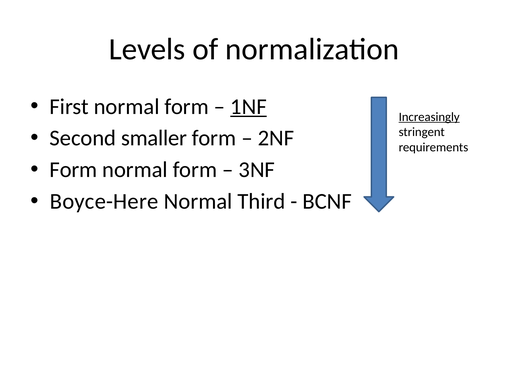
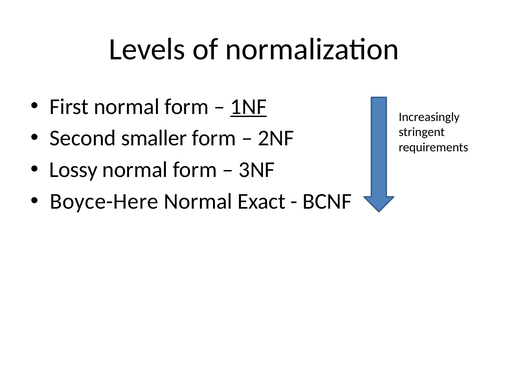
Increasingly underline: present -> none
Form at (73, 170): Form -> Lossy
Third: Third -> Exact
